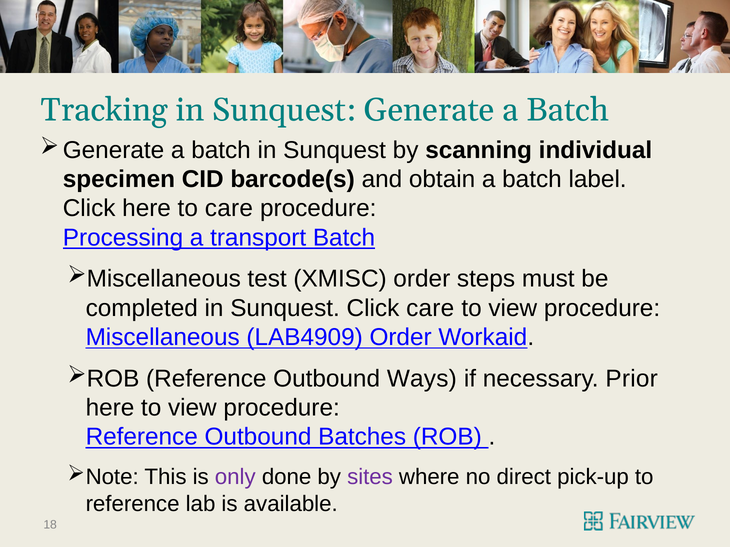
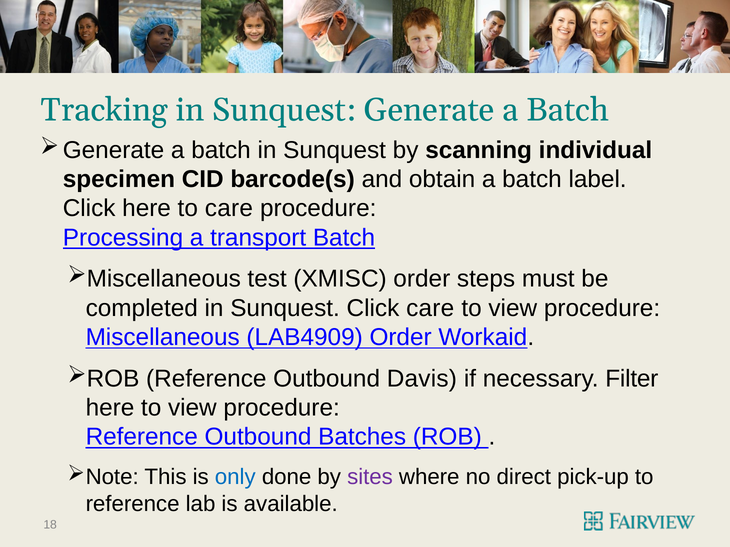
Ways: Ways -> Davis
Prior: Prior -> Filter
only colour: purple -> blue
